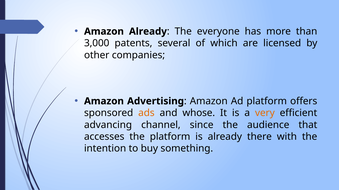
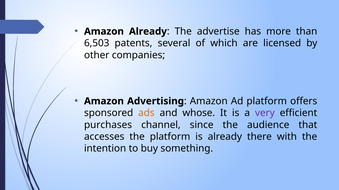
everyone: everyone -> advertise
3,000: 3,000 -> 6,503
very colour: orange -> purple
advancing: advancing -> purchases
